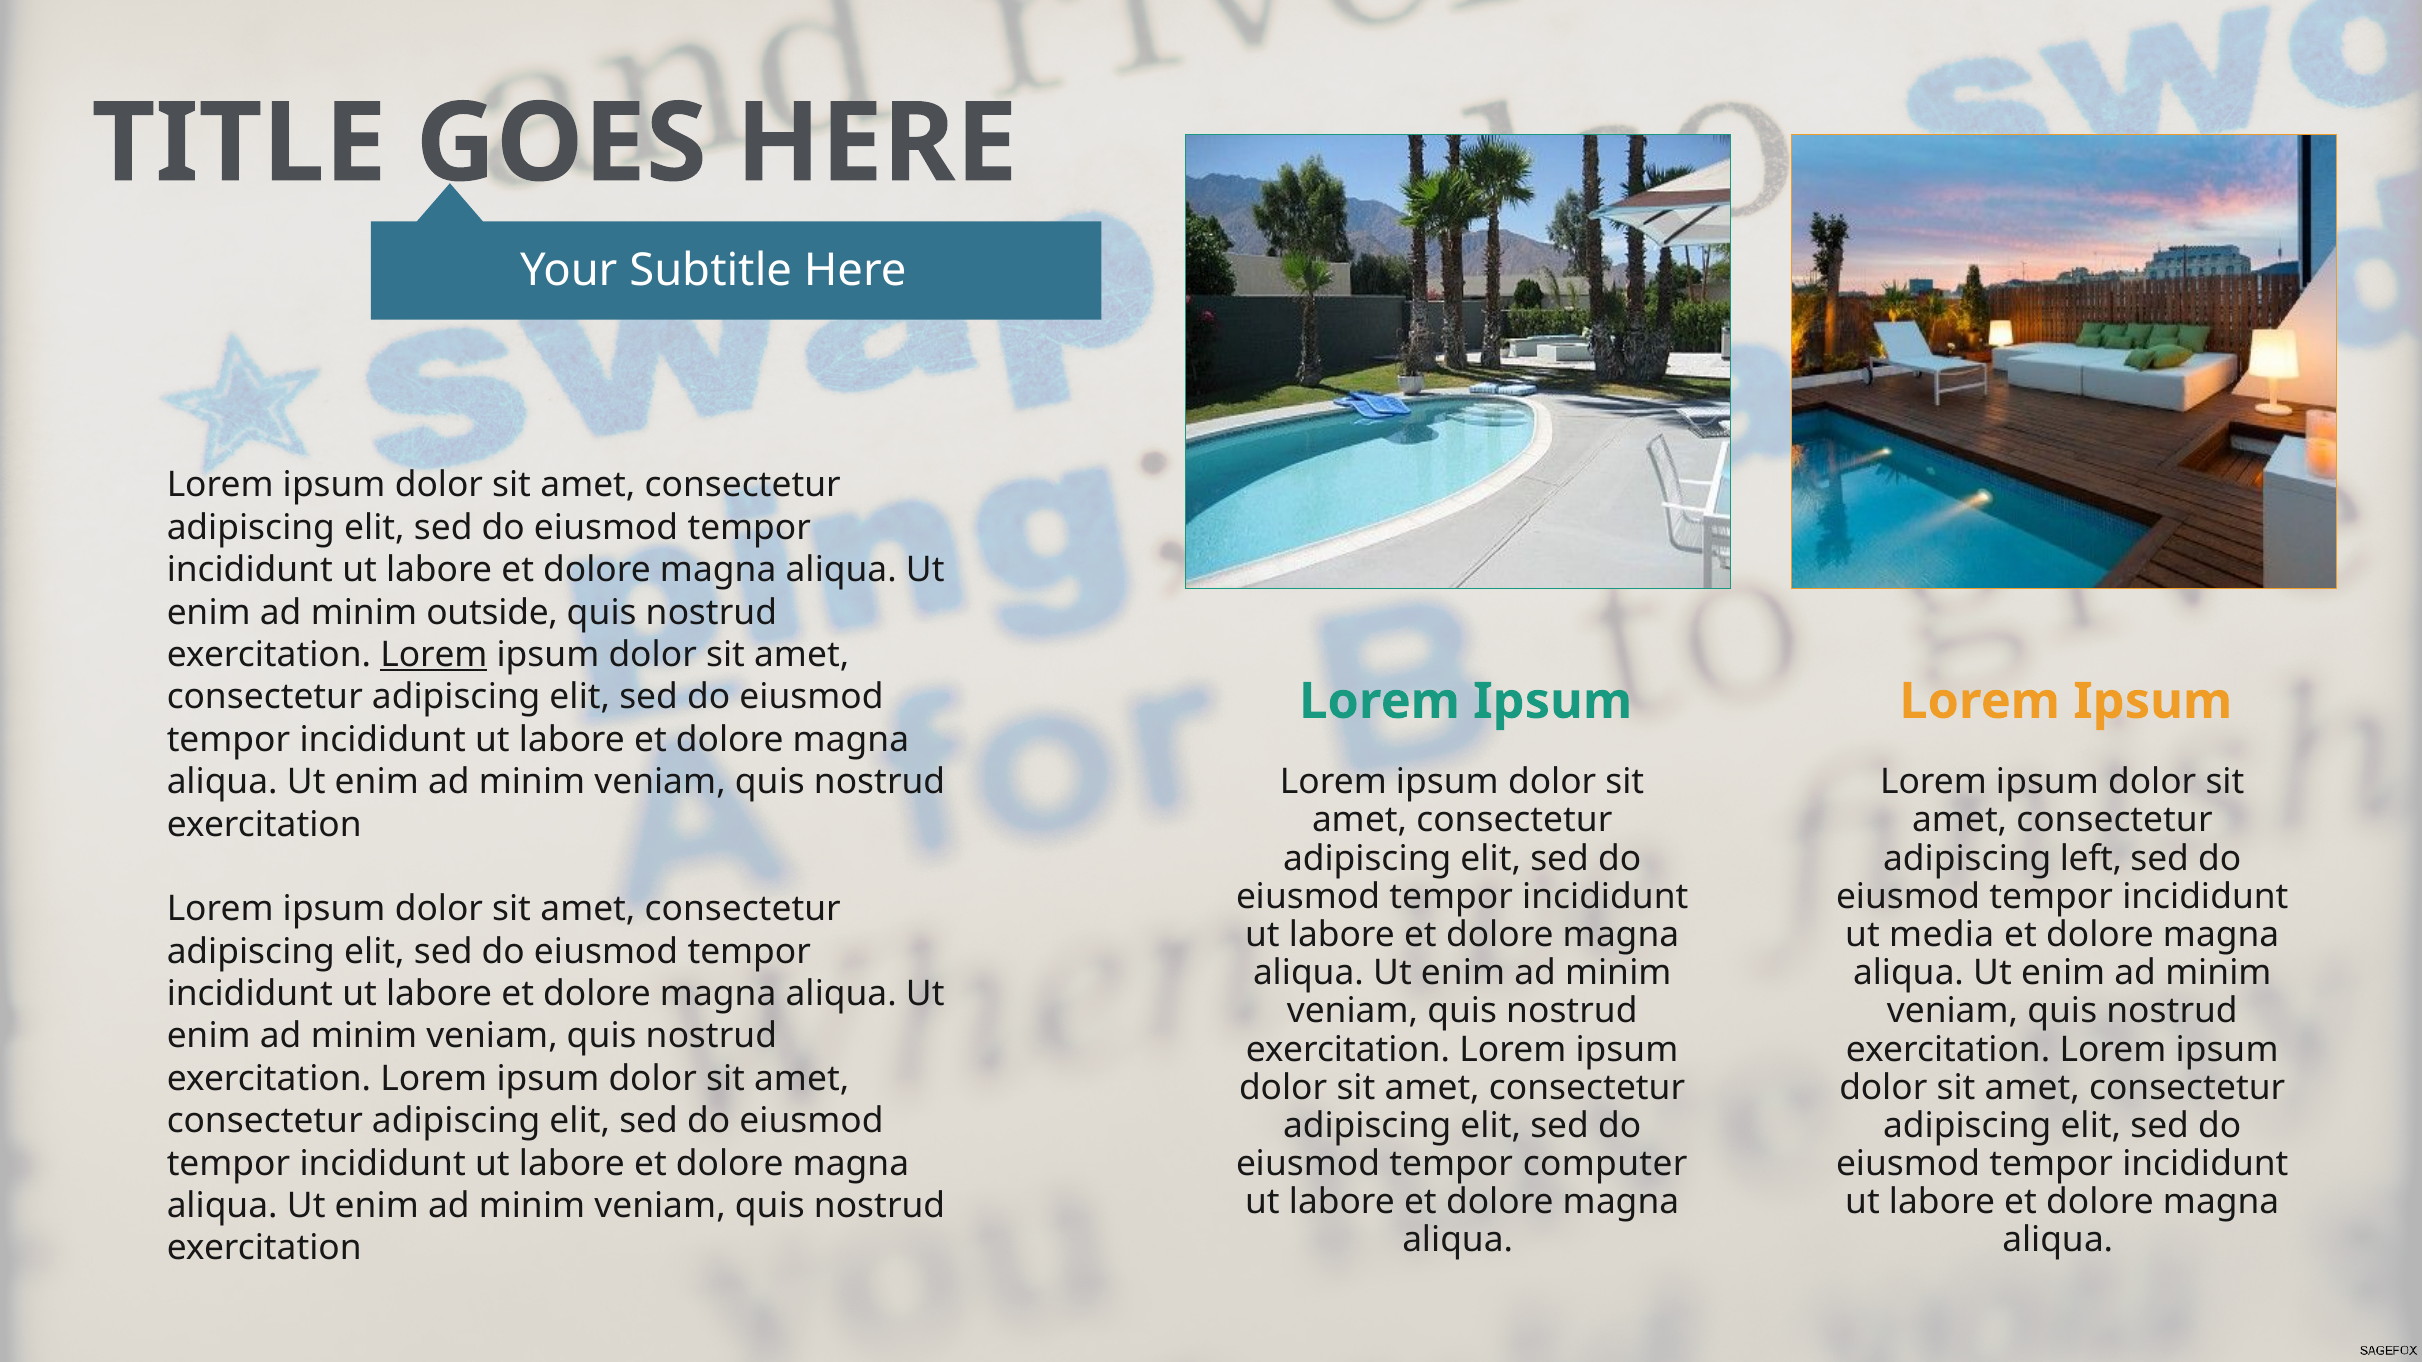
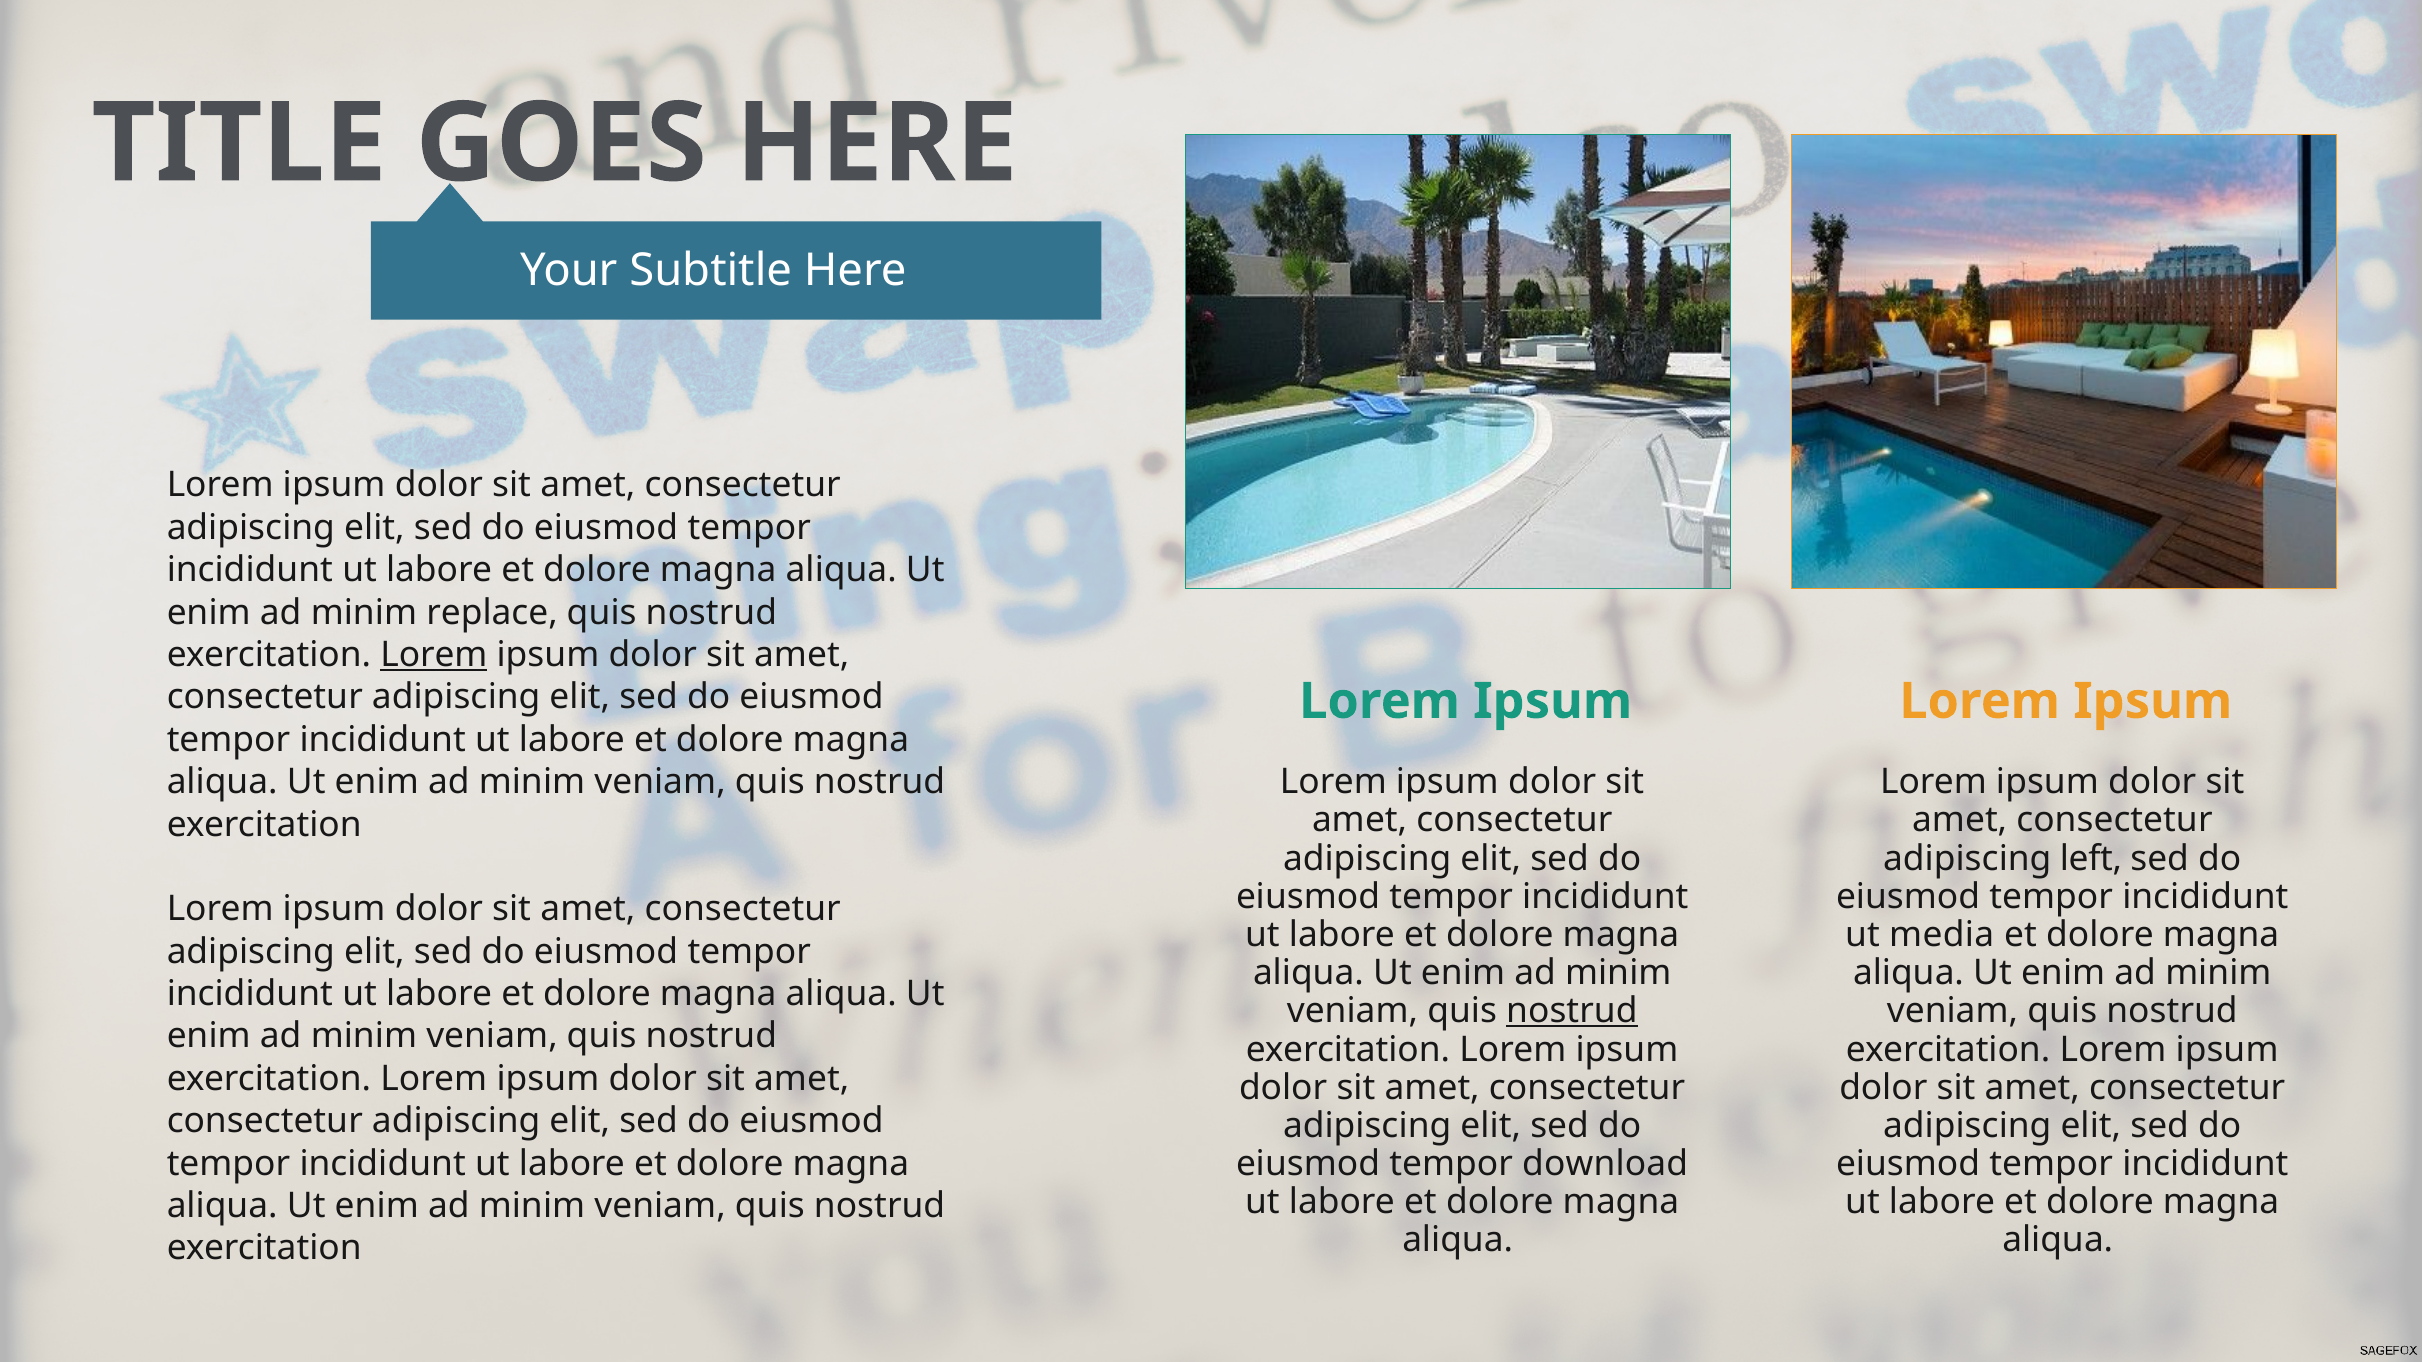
outside: outside -> replace
nostrud at (1572, 1011) underline: none -> present
computer: computer -> download
